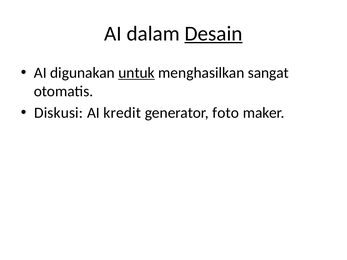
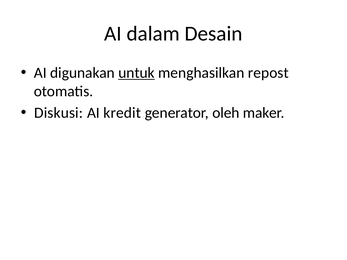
Desain underline: present -> none
sangat: sangat -> repost
foto: foto -> oleh
